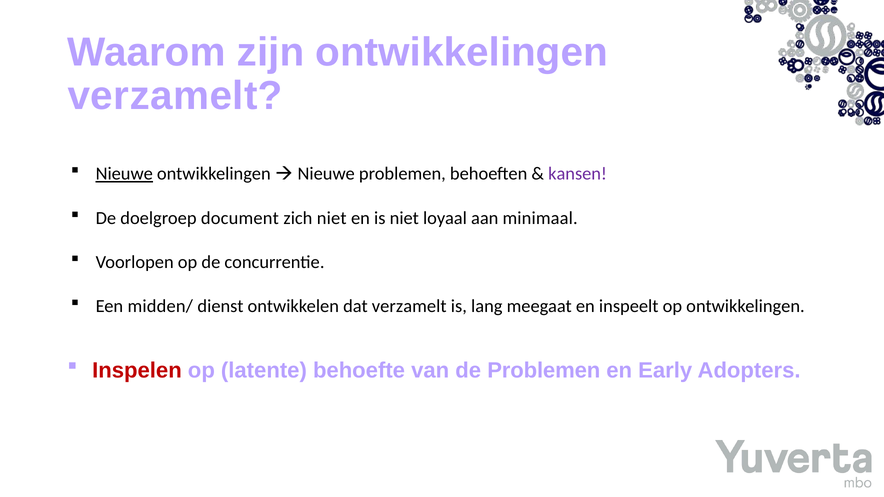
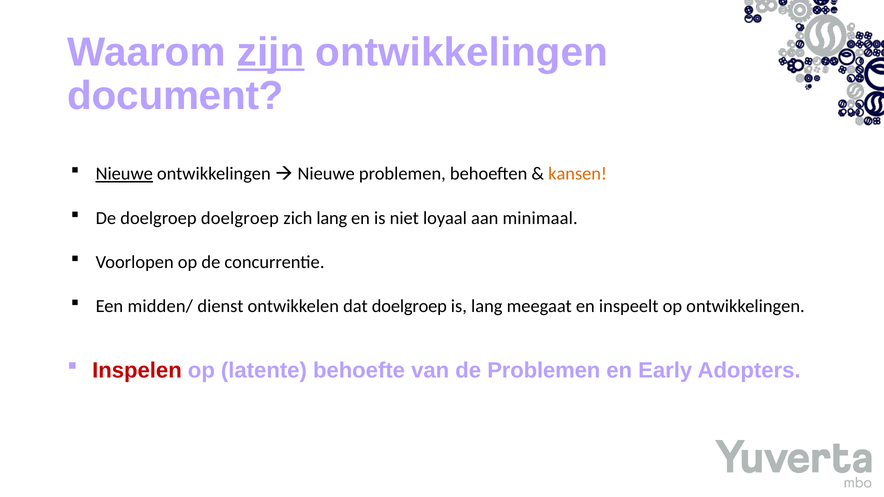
zijn underline: none -> present
verzamelt at (175, 96): verzamelt -> document
kansen colour: purple -> orange
doelgroep document: document -> doelgroep
zich niet: niet -> lang
dat verzamelt: verzamelt -> doelgroep
